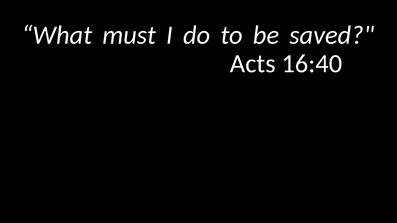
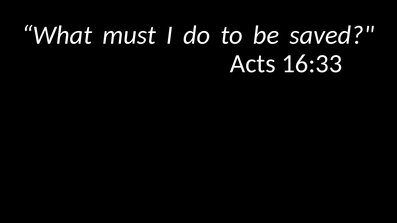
16:40: 16:40 -> 16:33
